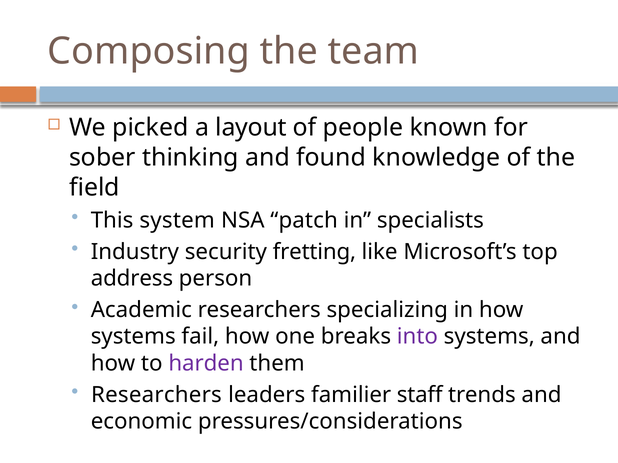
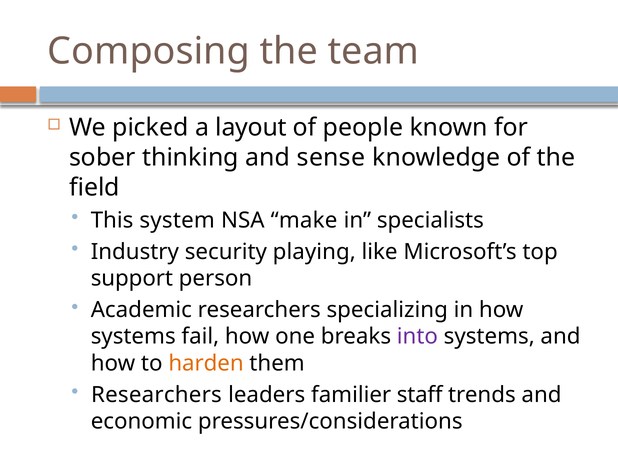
found: found -> sense
patch: patch -> make
fretting: fretting -> playing
address: address -> support
harden colour: purple -> orange
